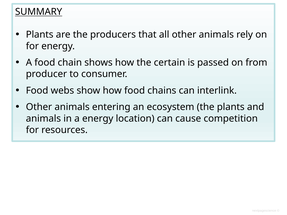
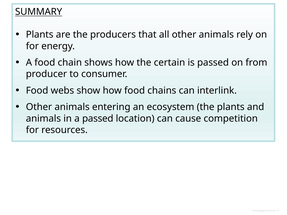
a energy: energy -> passed
